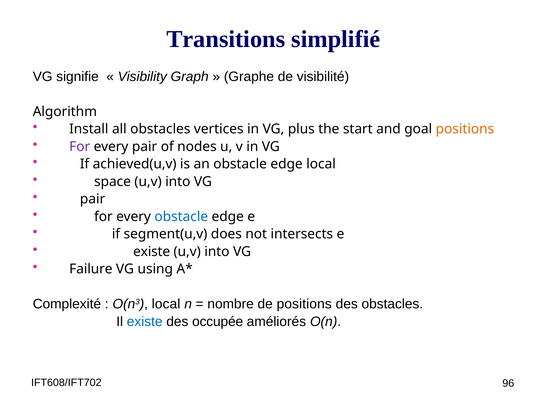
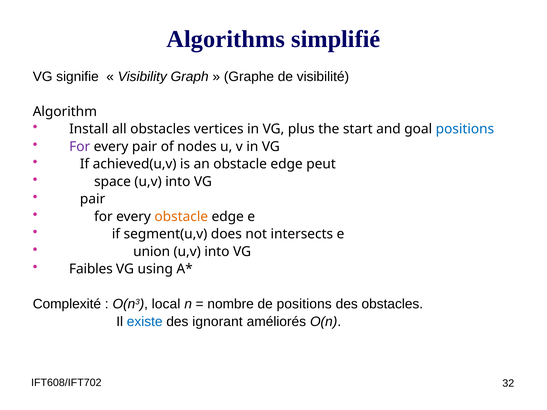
Transitions: Transitions -> Algorithms
positions at (465, 129) colour: orange -> blue
edge local: local -> peut
obstacle at (181, 217) colour: blue -> orange
existe at (152, 252): existe -> union
Failure: Failure -> Faibles
occupée: occupée -> ignorant
96: 96 -> 32
